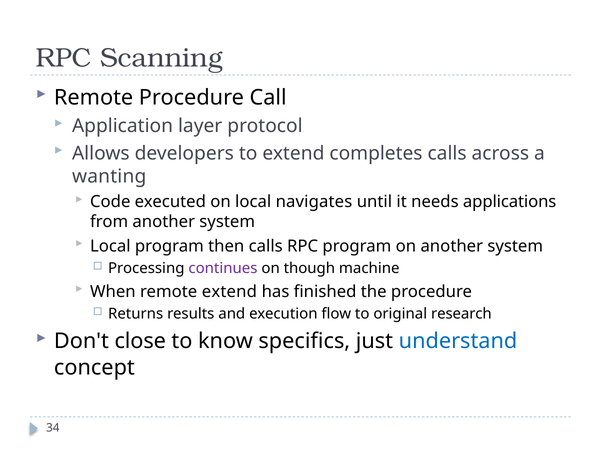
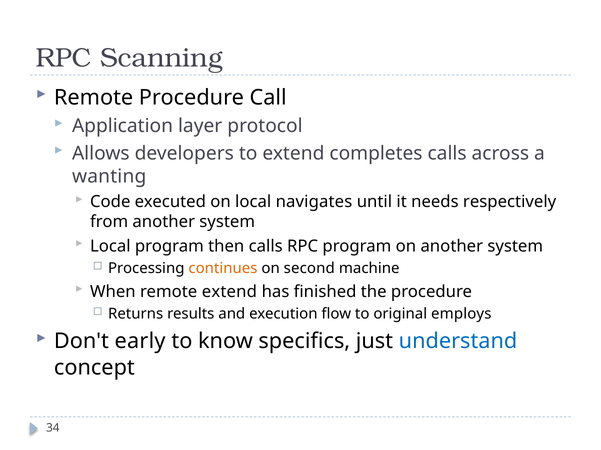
applications: applications -> respectively
continues colour: purple -> orange
though: though -> second
research: research -> employs
close: close -> early
